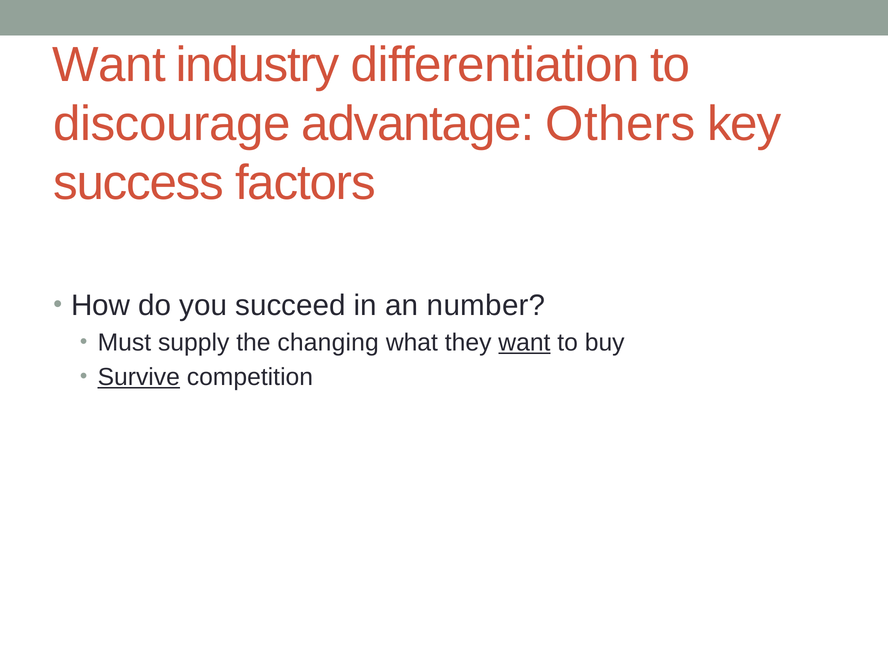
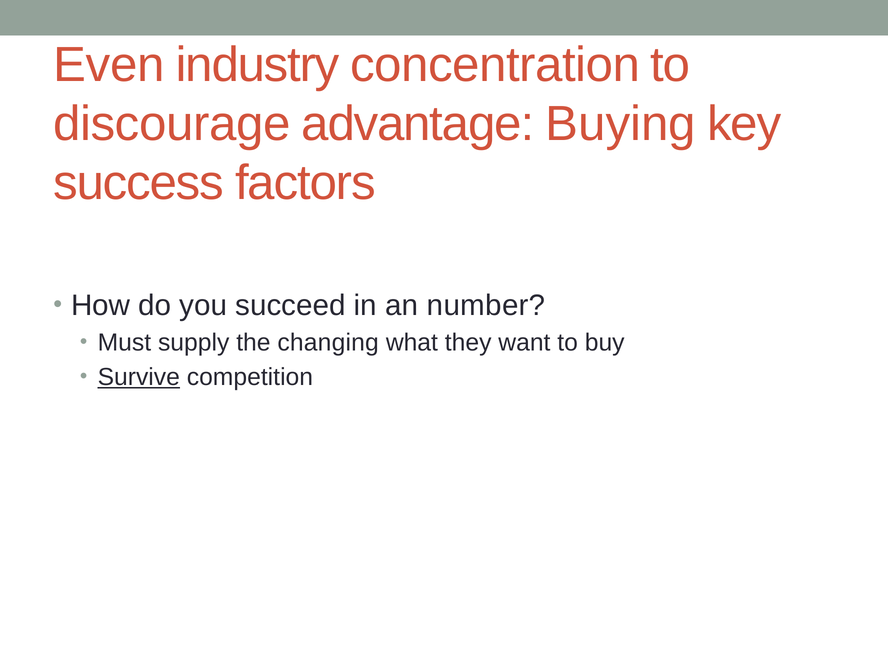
Want at (109, 65): Want -> Even
differentiation: differentiation -> concentration
Others: Others -> Buying
want at (524, 343) underline: present -> none
